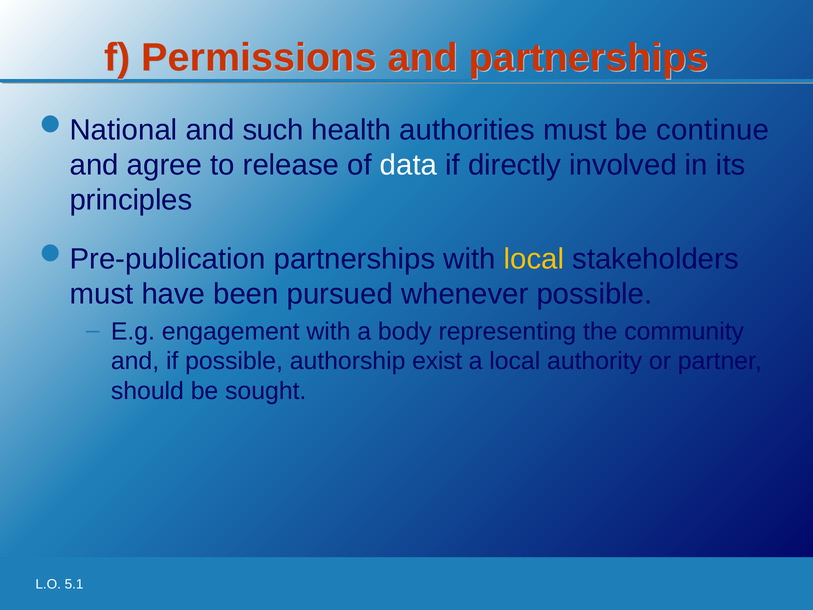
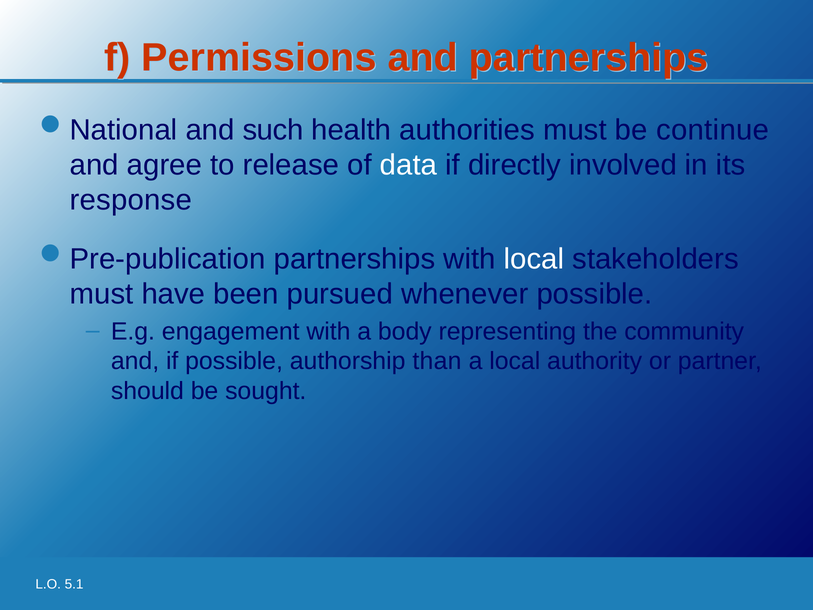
principles: principles -> response
local at (534, 259) colour: yellow -> white
exist: exist -> than
